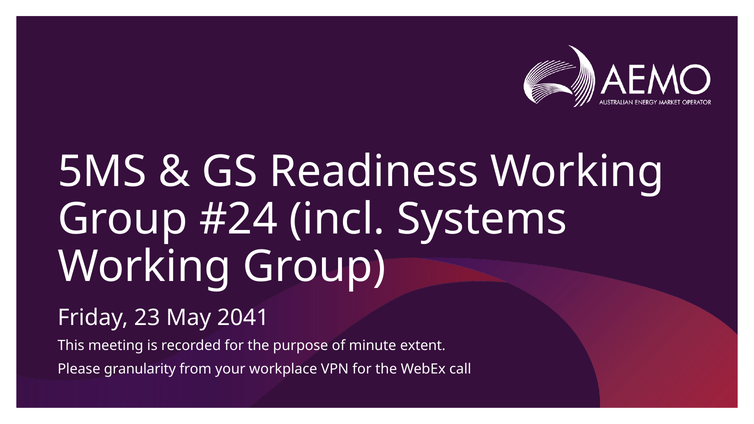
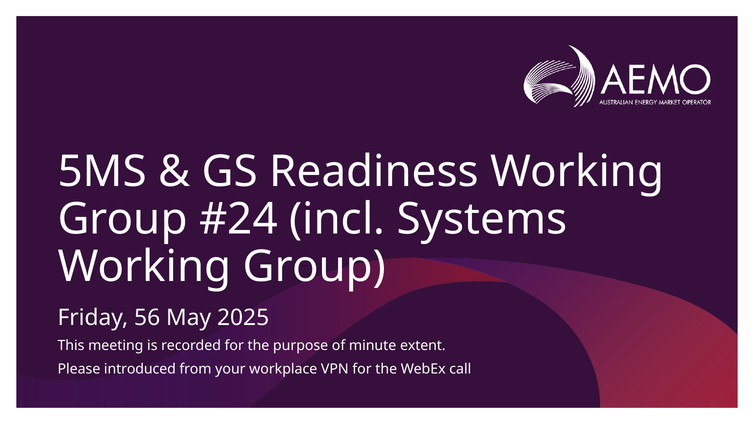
23: 23 -> 56
2041: 2041 -> 2025
granularity: granularity -> introduced
